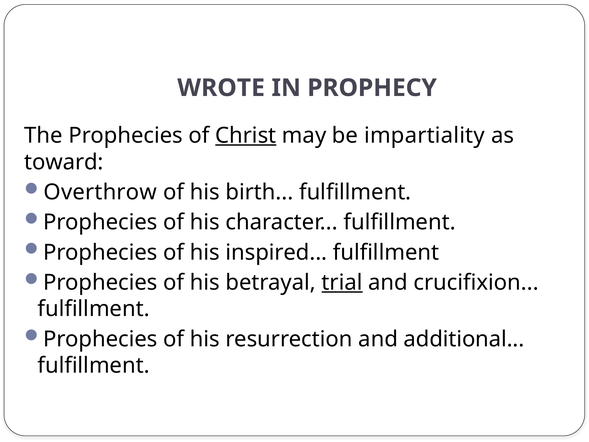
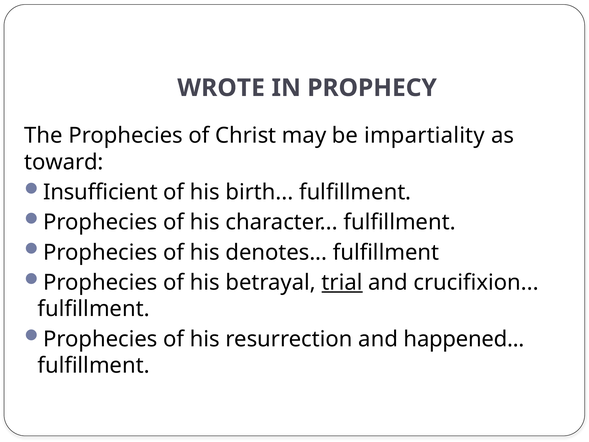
Christ underline: present -> none
Overthrow: Overthrow -> Insufficient
inspired: inspired -> denotes
additional: additional -> happened
